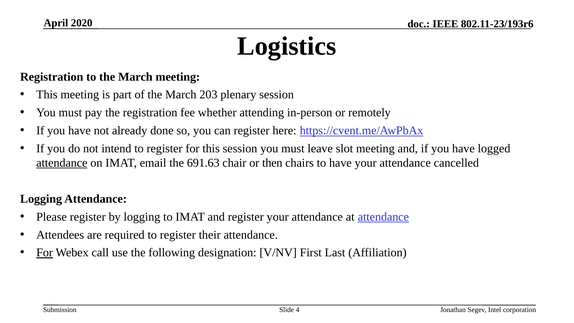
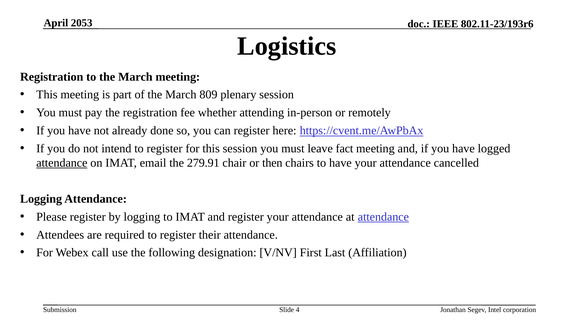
2020: 2020 -> 2053
203: 203 -> 809
slot: slot -> fact
691.63: 691.63 -> 279.91
For at (45, 253) underline: present -> none
